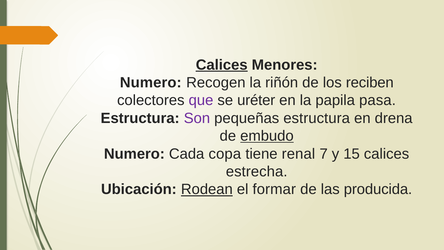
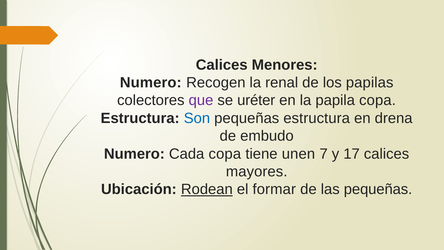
Calices at (222, 65) underline: present -> none
riñón: riñón -> renal
reciben: reciben -> papilas
papila pasa: pasa -> copa
Son colour: purple -> blue
embudo underline: present -> none
renal: renal -> unen
15: 15 -> 17
estrecha: estrecha -> mayores
las producida: producida -> pequeñas
